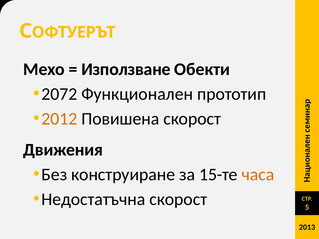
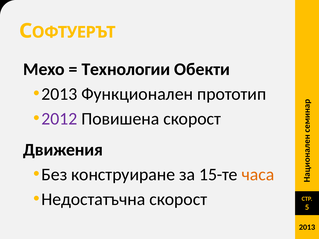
Използване: Използване -> Технологии
2072 at (59, 94): 2072 -> 2013
2012 colour: orange -> purple
